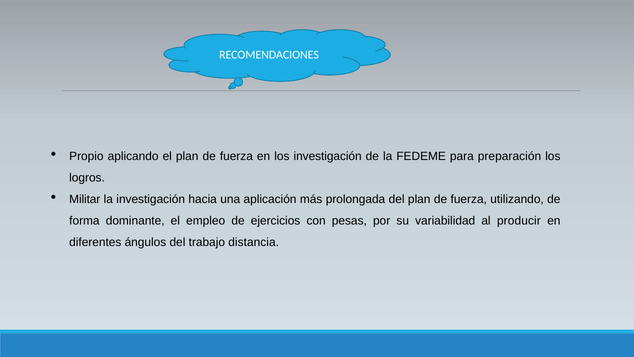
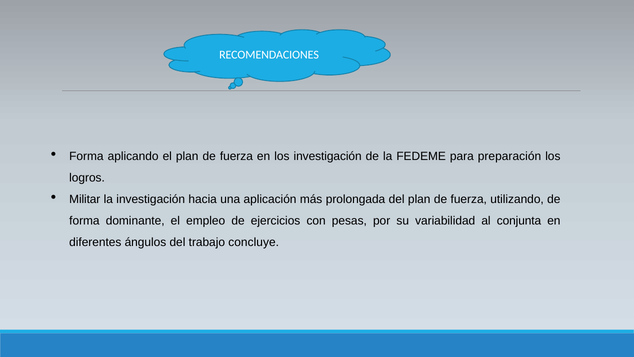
Propio at (86, 156): Propio -> Forma
producir: producir -> conjunta
distancia: distancia -> concluye
